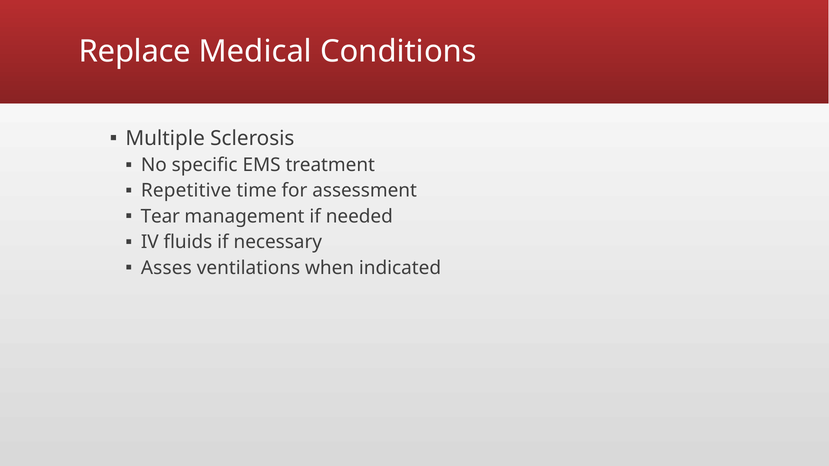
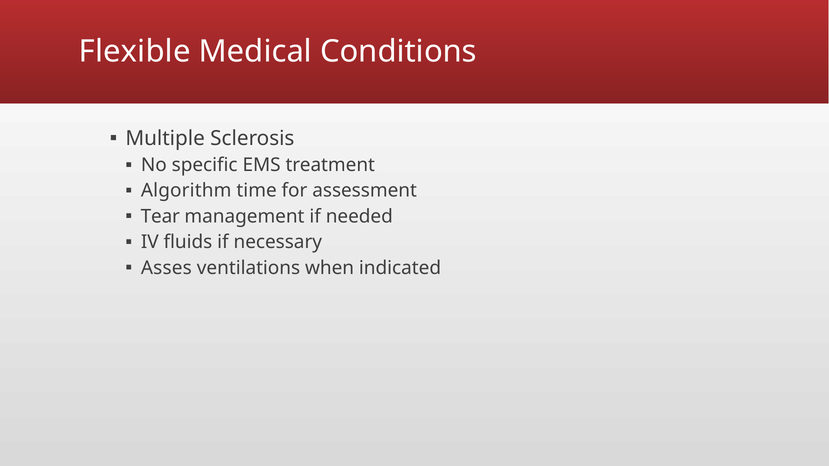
Replace: Replace -> Flexible
Repetitive: Repetitive -> Algorithm
